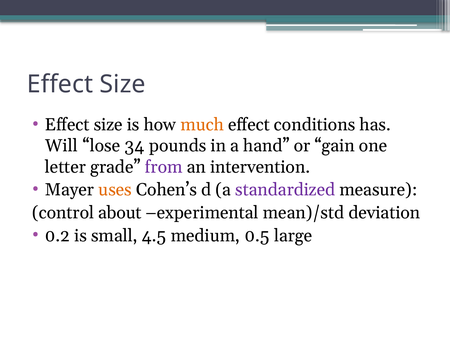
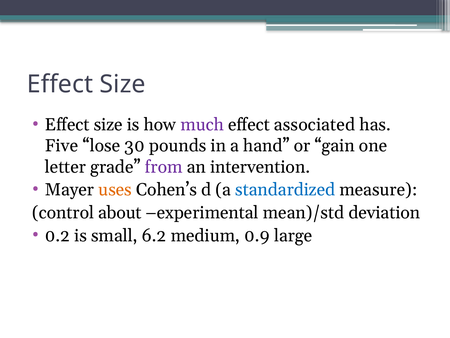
much colour: orange -> purple
conditions: conditions -> associated
Will: Will -> Five
34: 34 -> 30
standardized colour: purple -> blue
4.5: 4.5 -> 6.2
0.5: 0.5 -> 0.9
